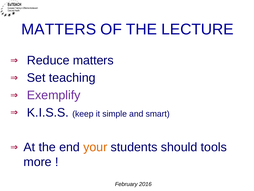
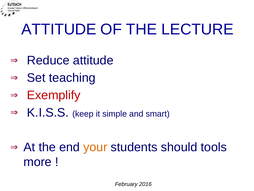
MATTERS at (59, 29): MATTERS -> ATTITUDE
Reduce matters: matters -> attitude
Exemplify colour: purple -> red
